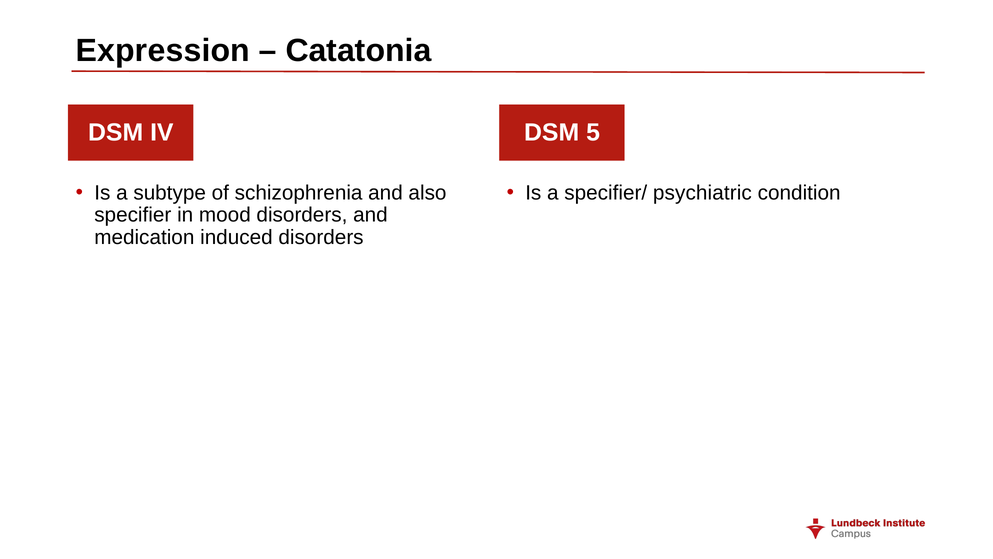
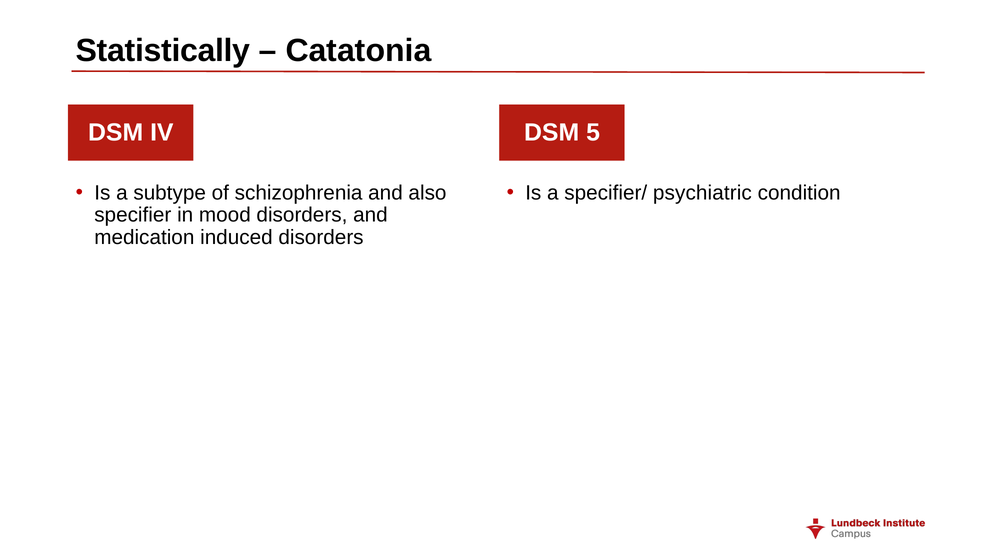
Expression: Expression -> Statistically
